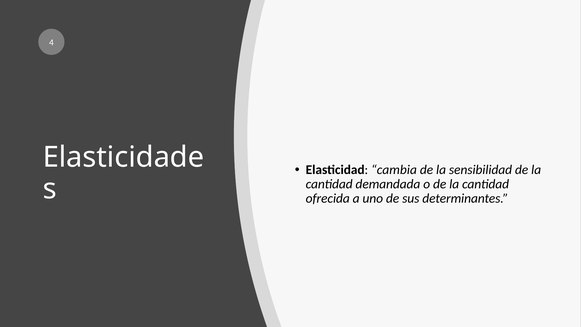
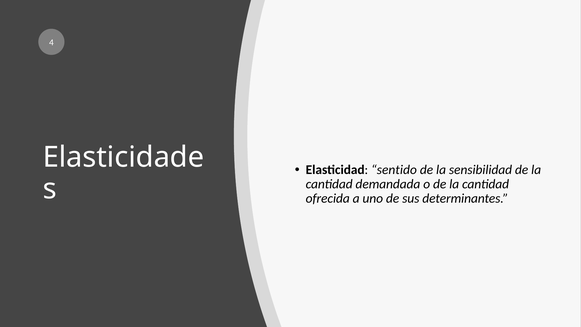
cambia: cambia -> sentido
